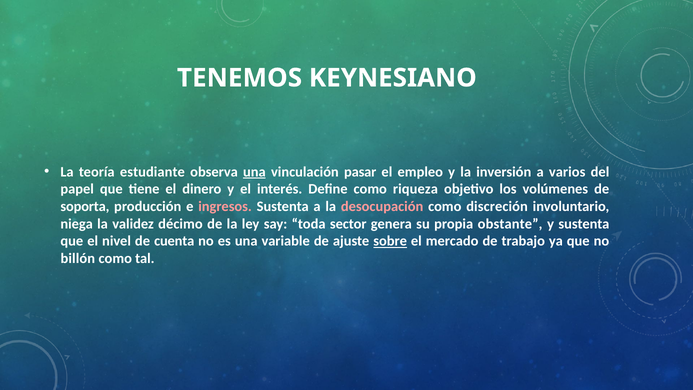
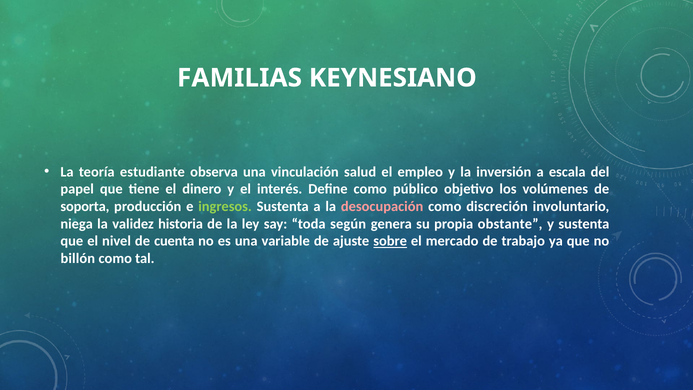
TENEMOS: TENEMOS -> FAMILIAS
una at (254, 172) underline: present -> none
pasar: pasar -> salud
varios: varios -> escala
riqueza: riqueza -> público
ingresos colour: pink -> light green
décimo: décimo -> historia
sector: sector -> según
